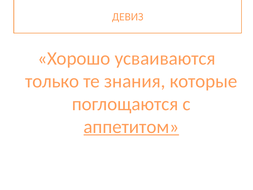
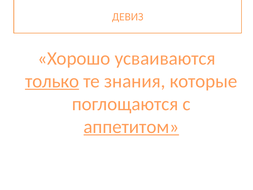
только underline: none -> present
